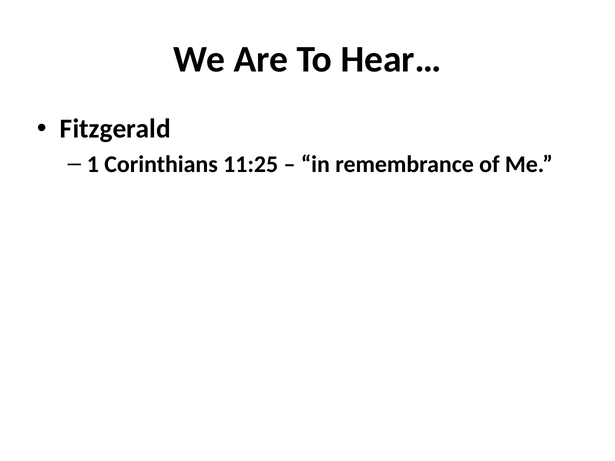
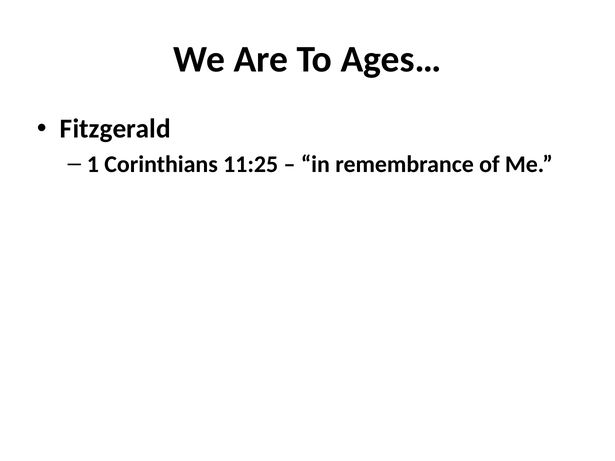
Hear…: Hear… -> Ages…
